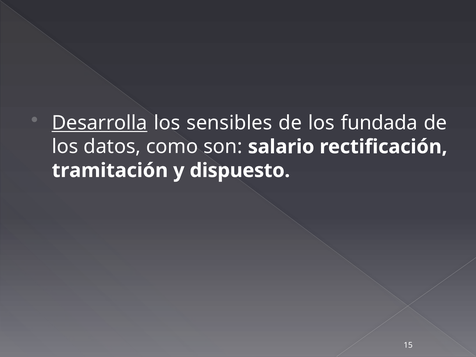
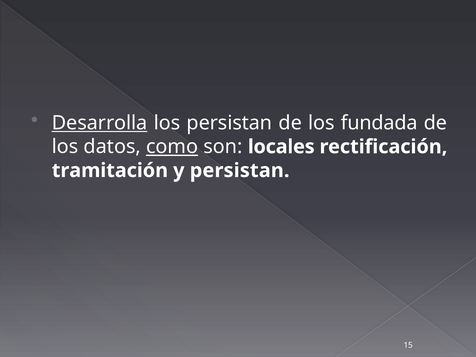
los sensibles: sensibles -> persistan
como underline: none -> present
salario: salario -> locales
y dispuesto: dispuesto -> persistan
